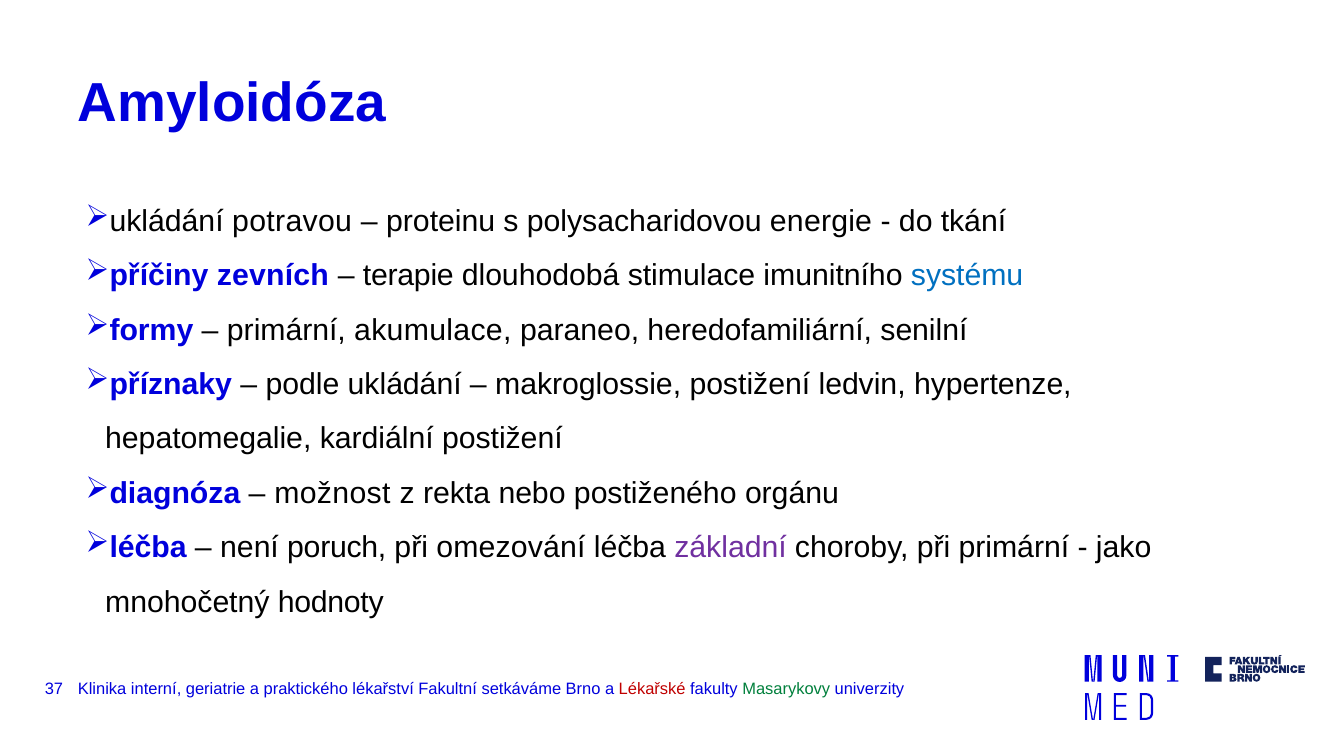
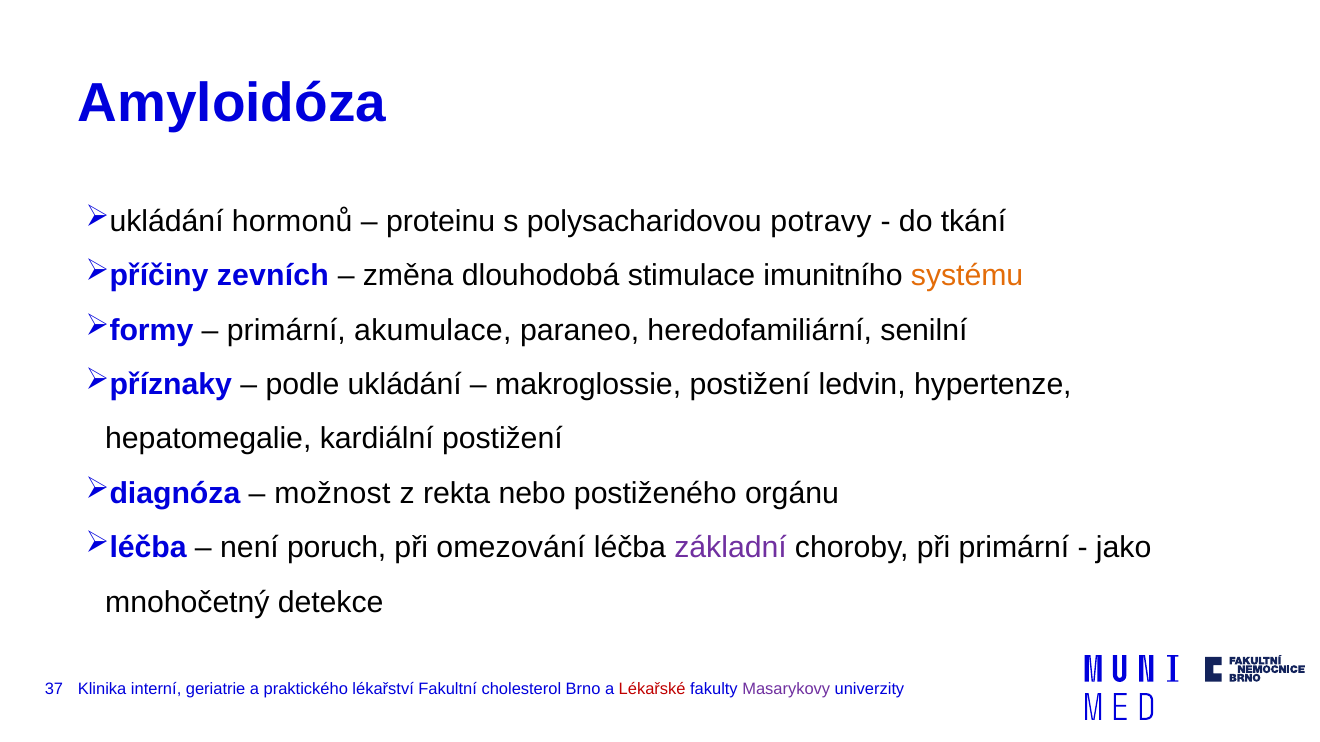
potravou: potravou -> hormonů
energie: energie -> potravy
terapie: terapie -> změna
systému colour: blue -> orange
hodnoty: hodnoty -> detekce
setkáváme: setkáváme -> cholesterol
Masarykovy colour: green -> purple
